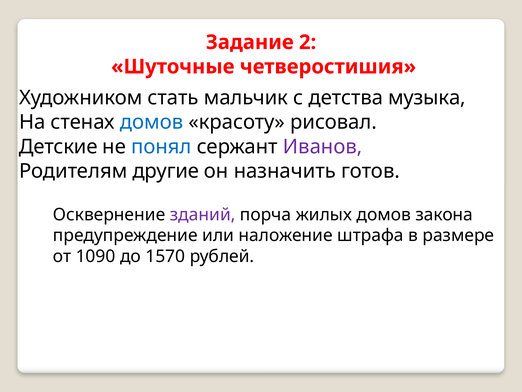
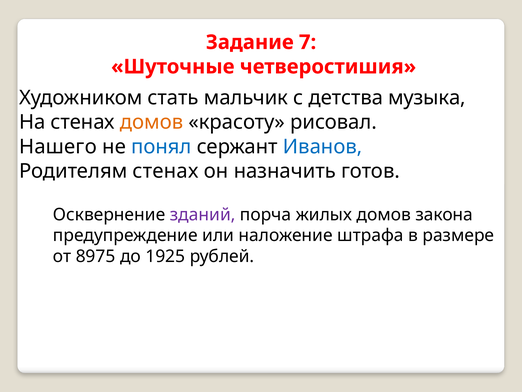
2: 2 -> 7
домов at (152, 122) colour: blue -> orange
Детские: Детские -> Нашего
Иванов colour: purple -> blue
Родителям другие: другие -> стенах
1090: 1090 -> 8975
1570: 1570 -> 1925
